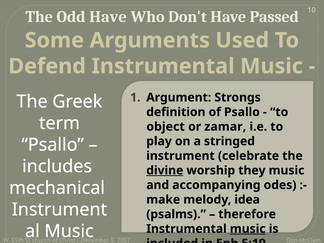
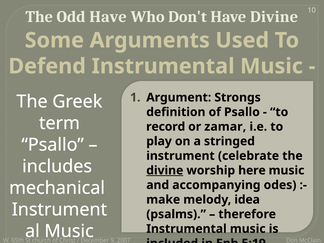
Have Passed: Passed -> Divine
object: object -> record
they: they -> here
music at (248, 229) underline: present -> none
